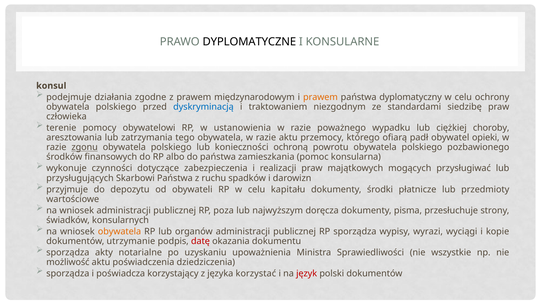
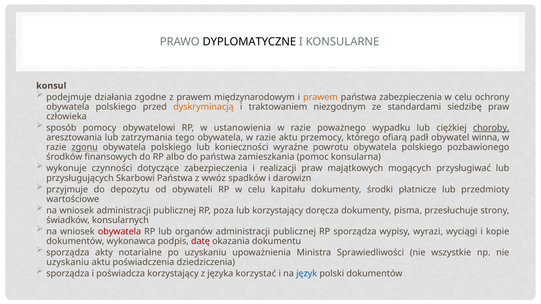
państwa dyplomatyczny: dyplomatyczny -> zabezpieczenia
dyskryminacją colour: blue -> orange
terenie: terenie -> sposób
choroby underline: none -> present
opieki: opieki -> winna
ochroną: ochroną -> wyraźne
ruchu: ruchu -> wwóz
lub najwyższym: najwyższym -> korzystający
obywatela at (119, 232) colour: orange -> red
utrzymanie: utrzymanie -> wykonawca
możliwość at (68, 263): możliwość -> uzyskaniu
język colour: red -> blue
